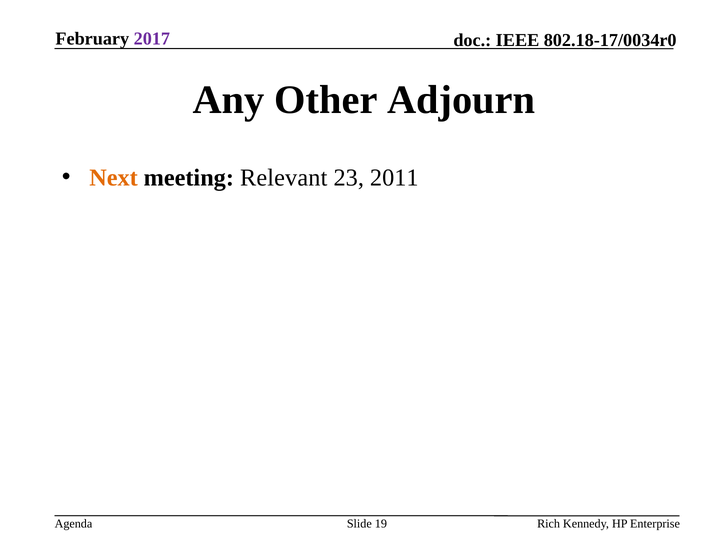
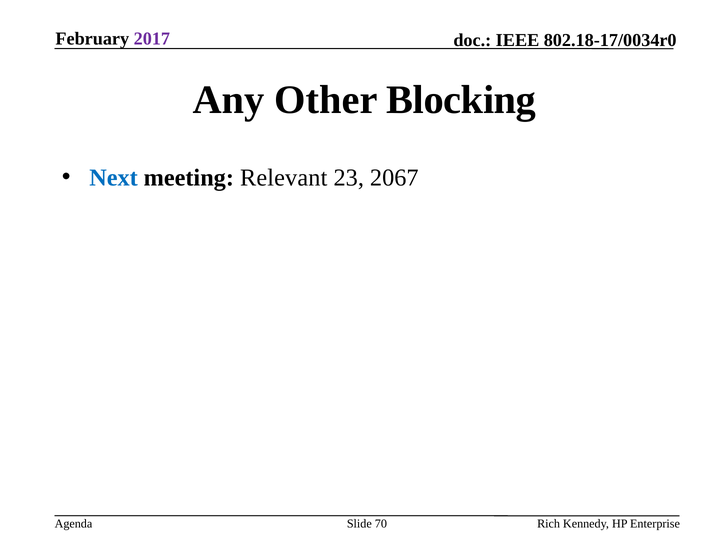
Adjourn: Adjourn -> Blocking
Next colour: orange -> blue
2011: 2011 -> 2067
19: 19 -> 70
